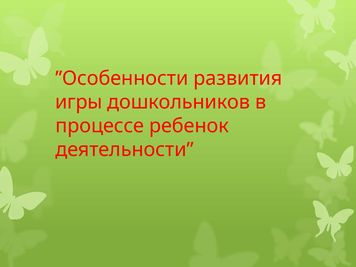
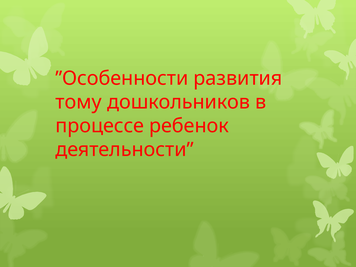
игры: игры -> тому
